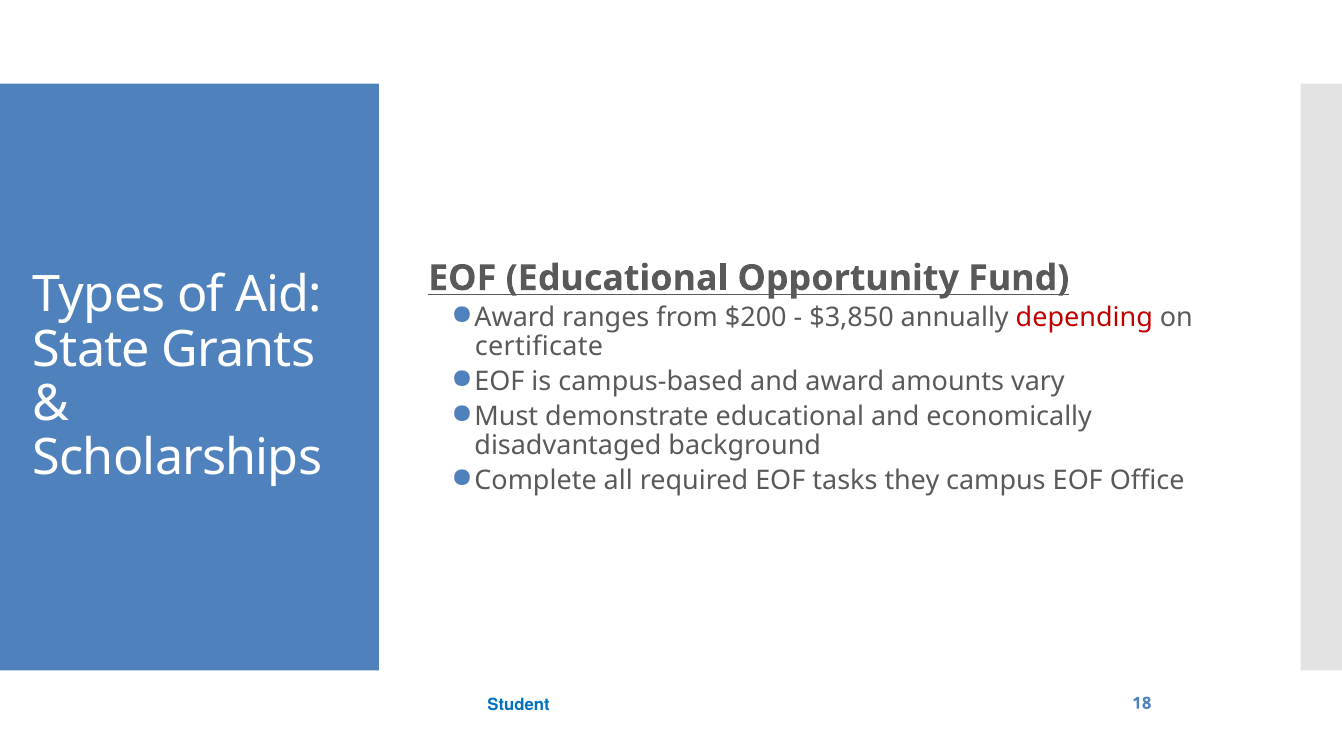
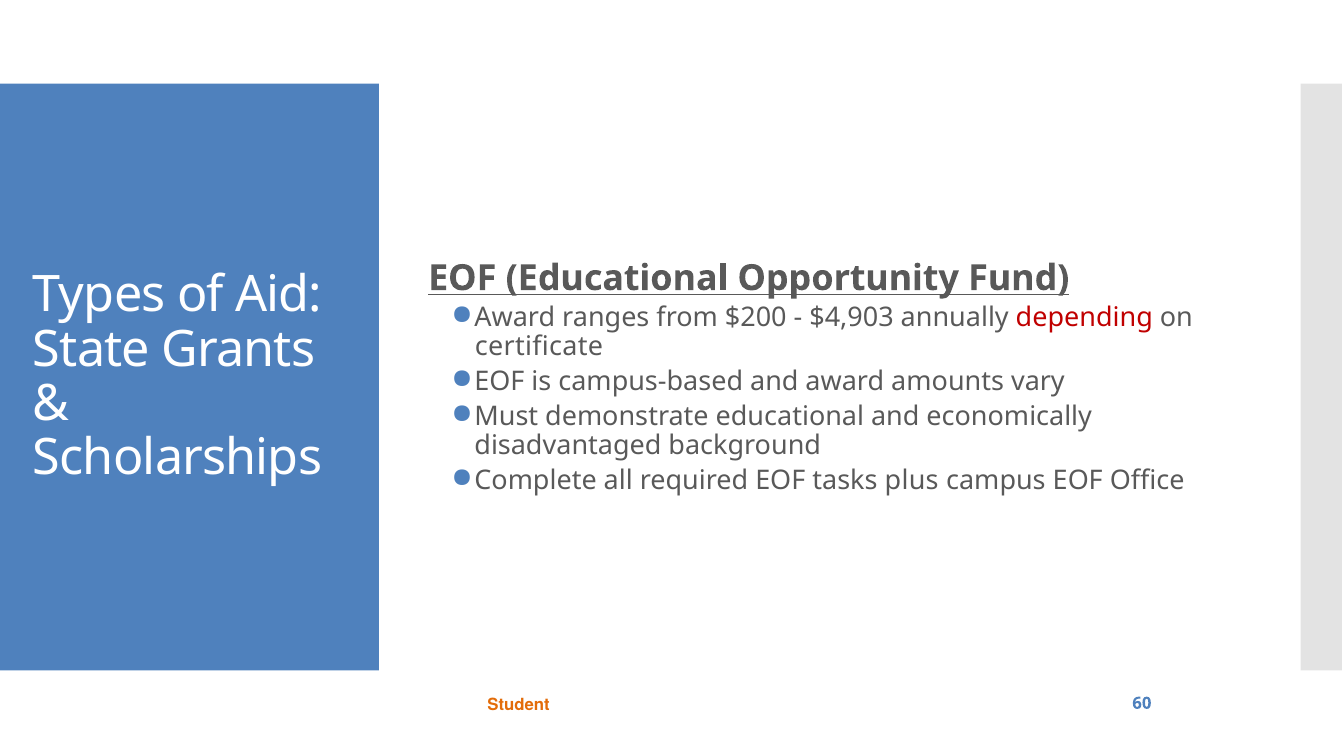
$3,850: $3,850 -> $4,903
they: they -> plus
Student colour: blue -> orange
18: 18 -> 60
